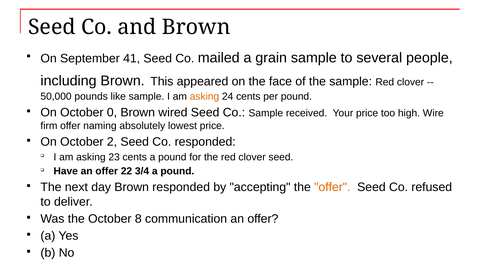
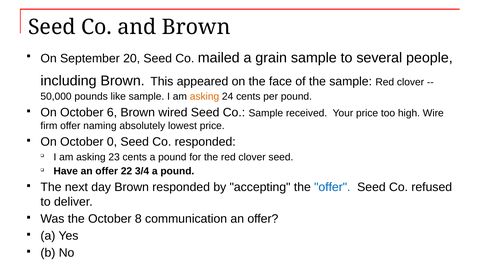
41: 41 -> 20
0: 0 -> 6
2: 2 -> 0
offer at (332, 188) colour: orange -> blue
